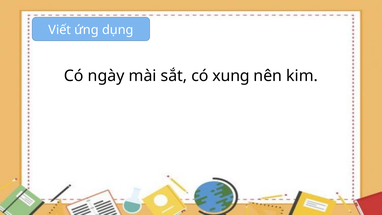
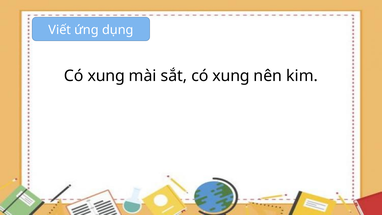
ngày at (106, 76): ngày -> xung
